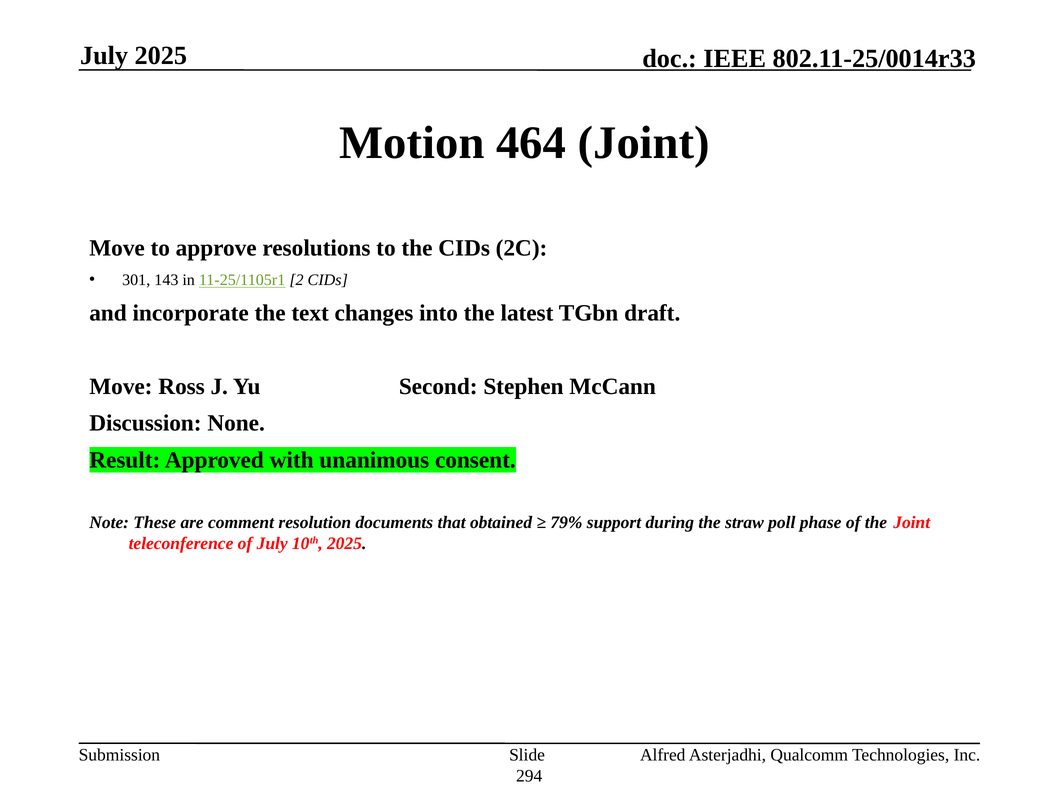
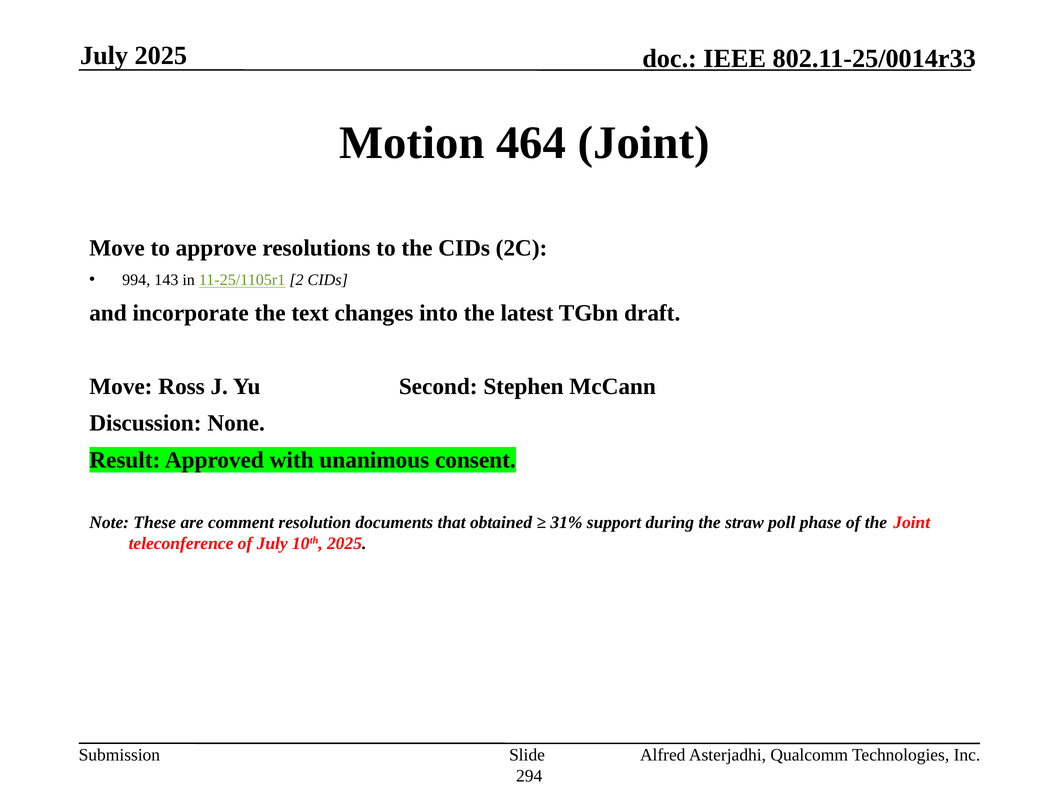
301: 301 -> 994
79%: 79% -> 31%
